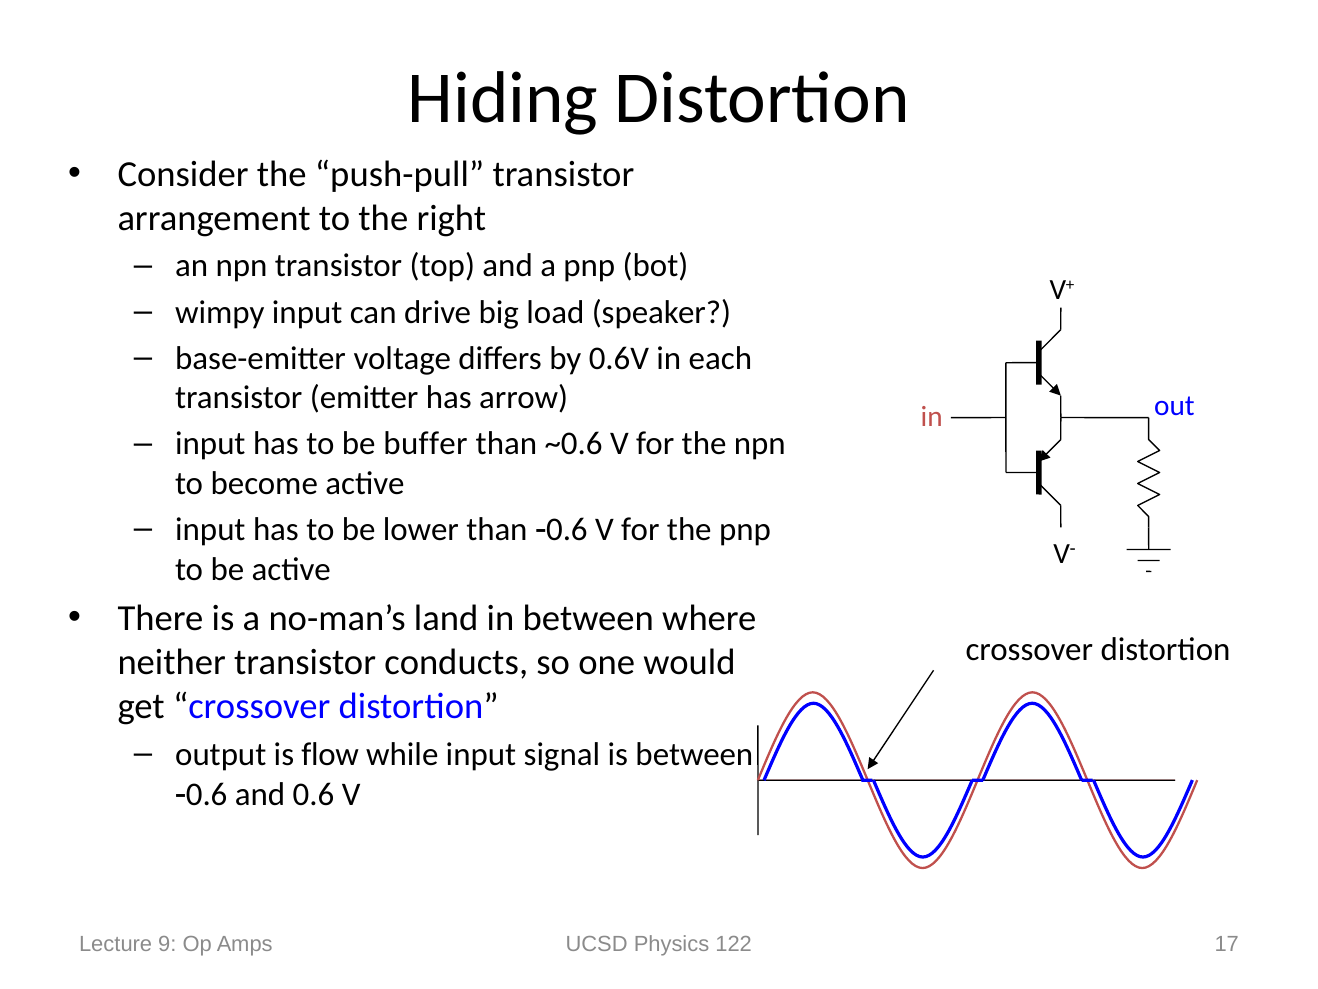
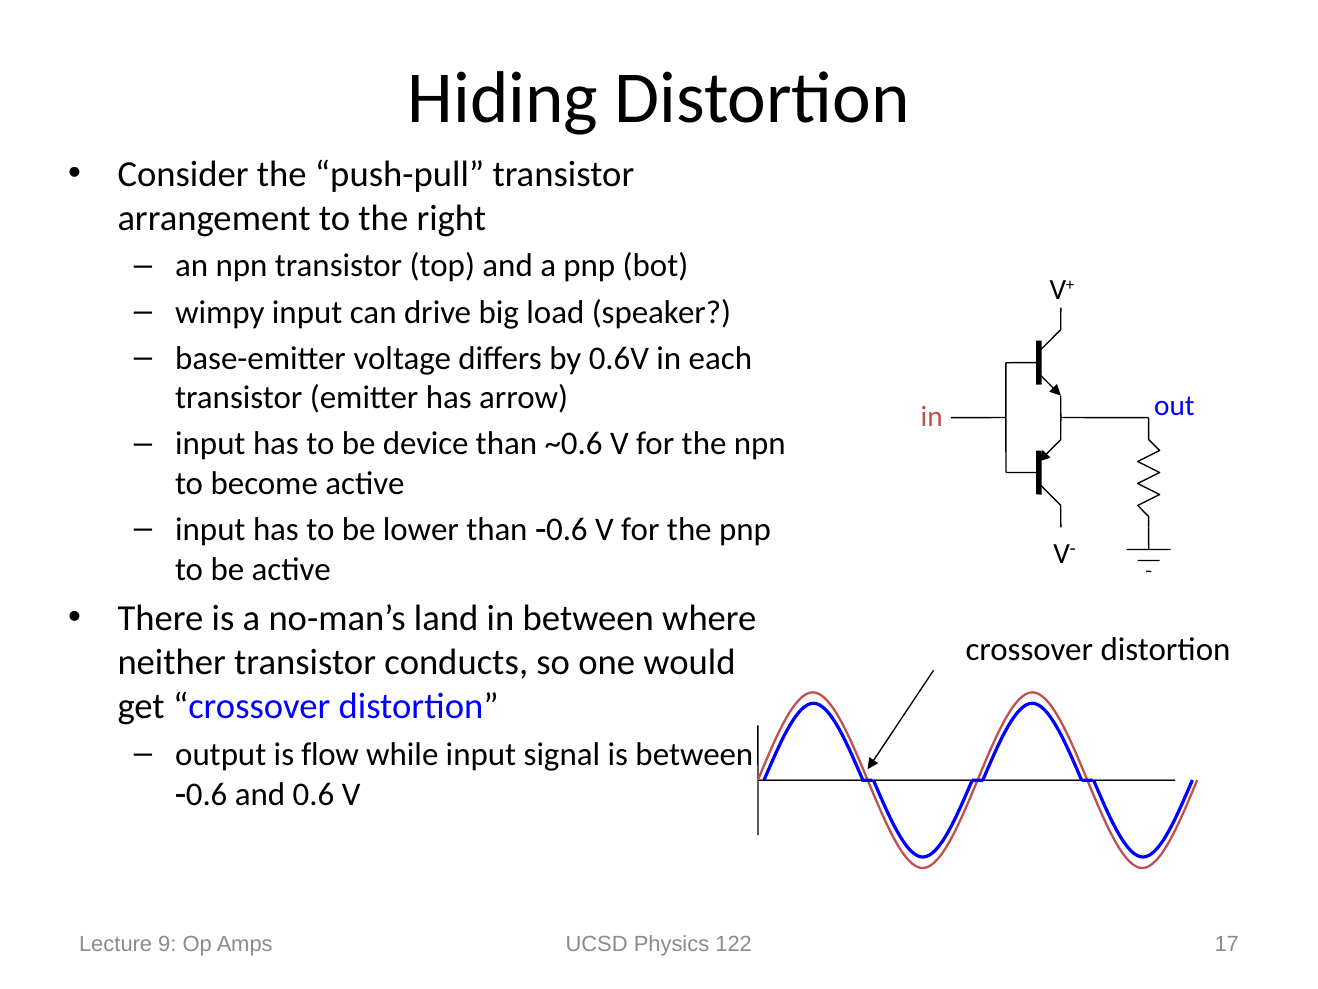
buffer: buffer -> device
